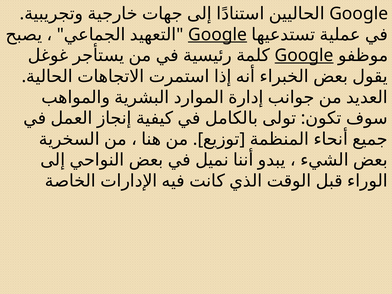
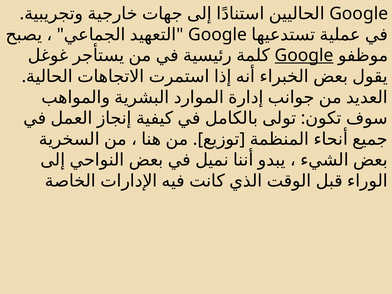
Google at (218, 35) underline: present -> none
